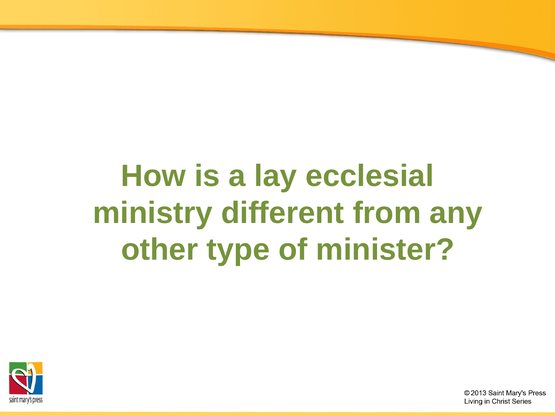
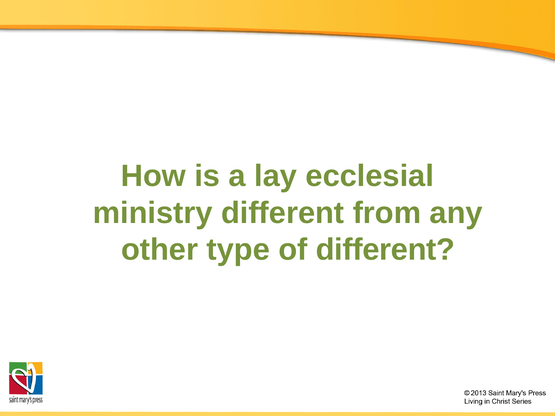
of minister: minister -> different
